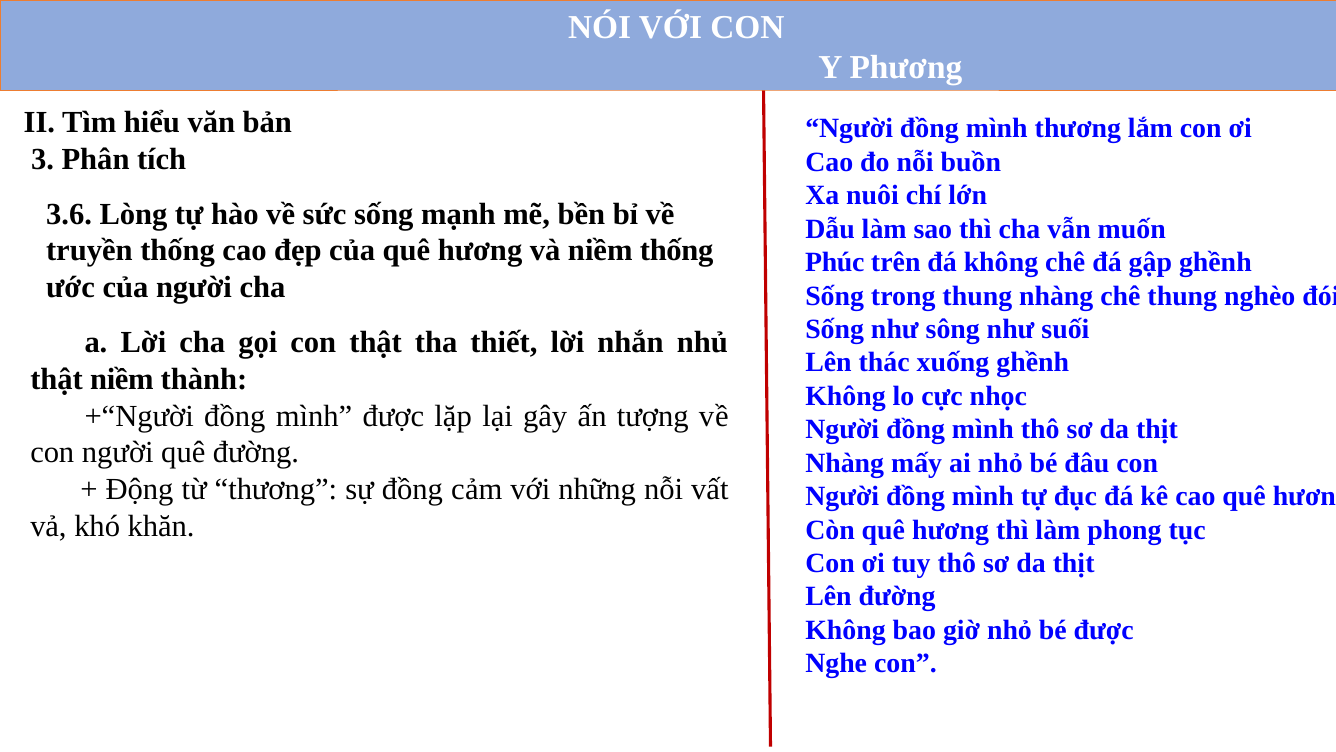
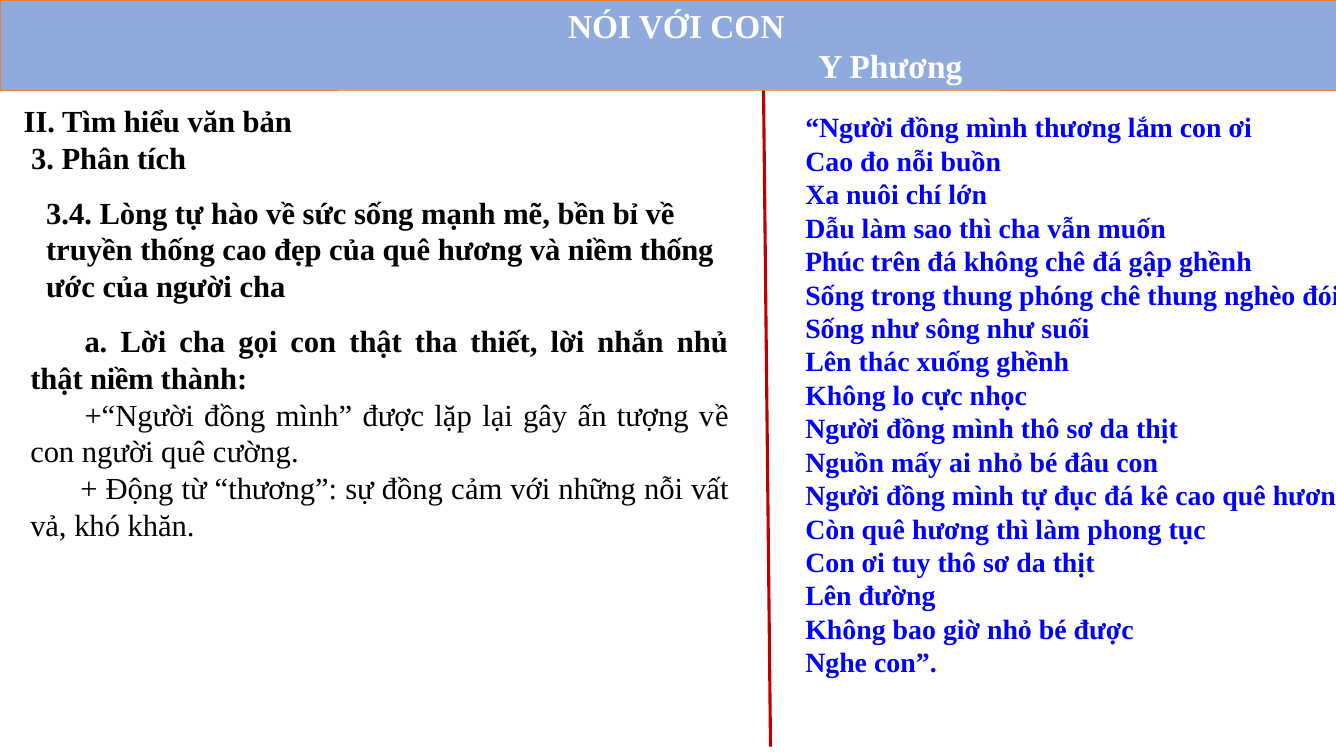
3.6: 3.6 -> 3.4
thung nhàng: nhàng -> phóng
quê đường: đường -> cường
Nhàng at (845, 463): Nhàng -> Nguồn
